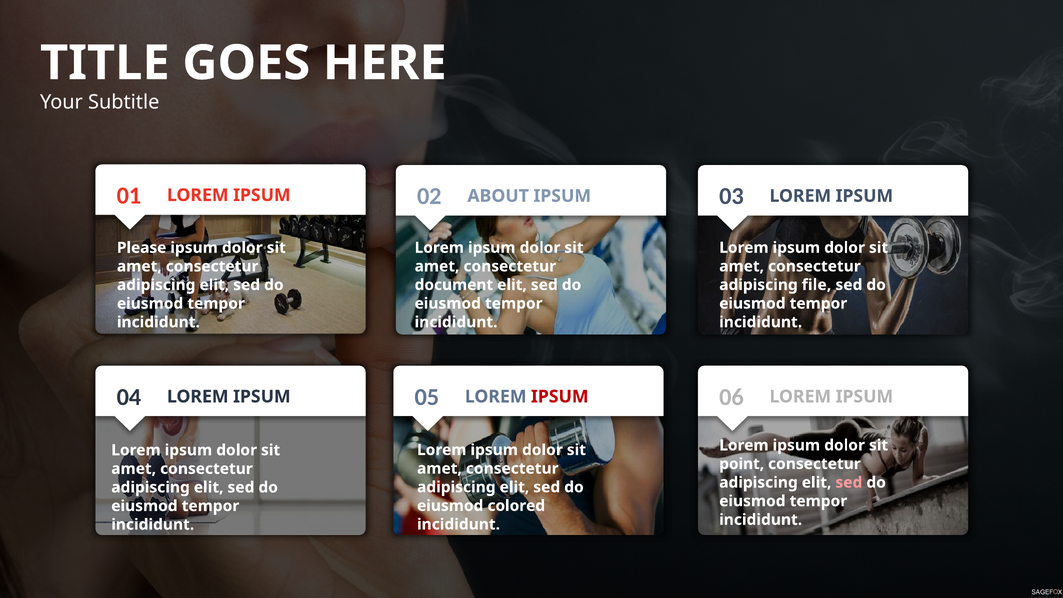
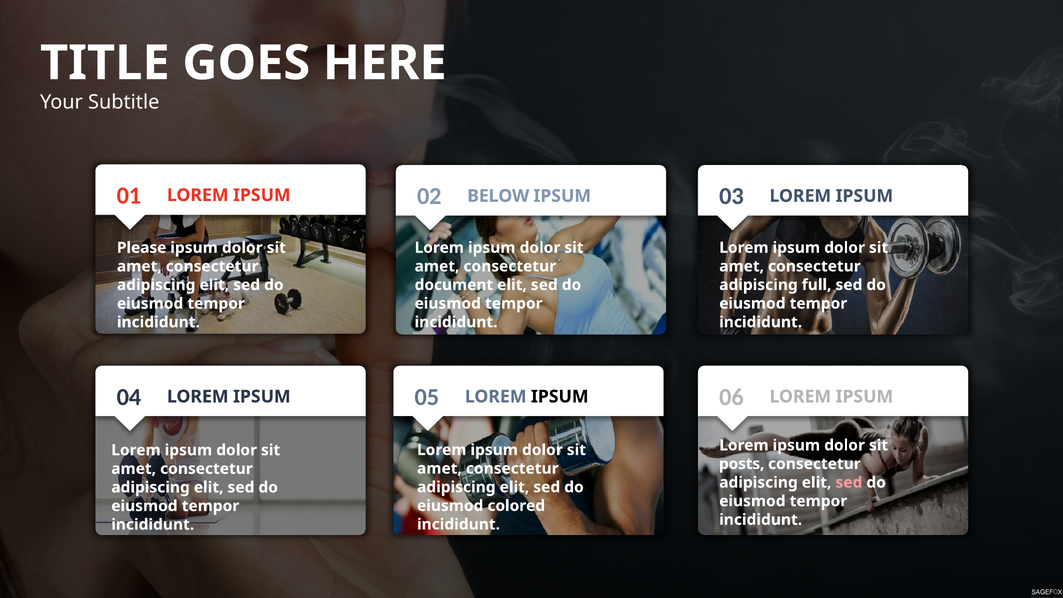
ABOUT: ABOUT -> BELOW
file: file -> full
IPSUM at (560, 397) colour: red -> black
point: point -> posts
